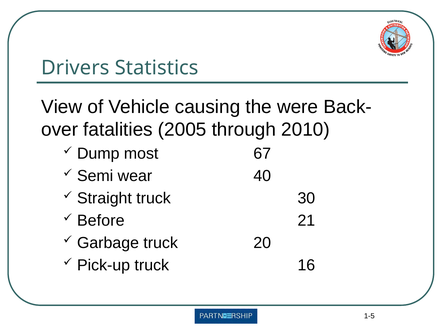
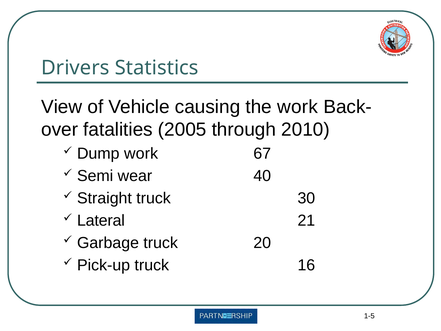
the were: were -> work
Dump most: most -> work
Before: Before -> Lateral
